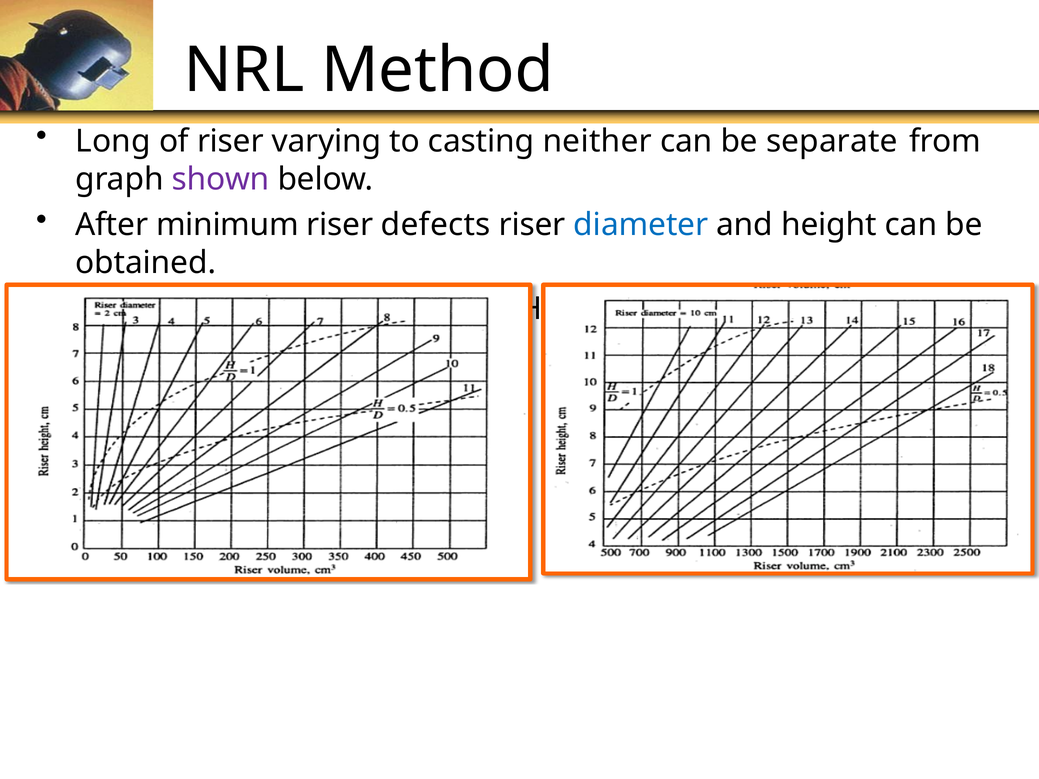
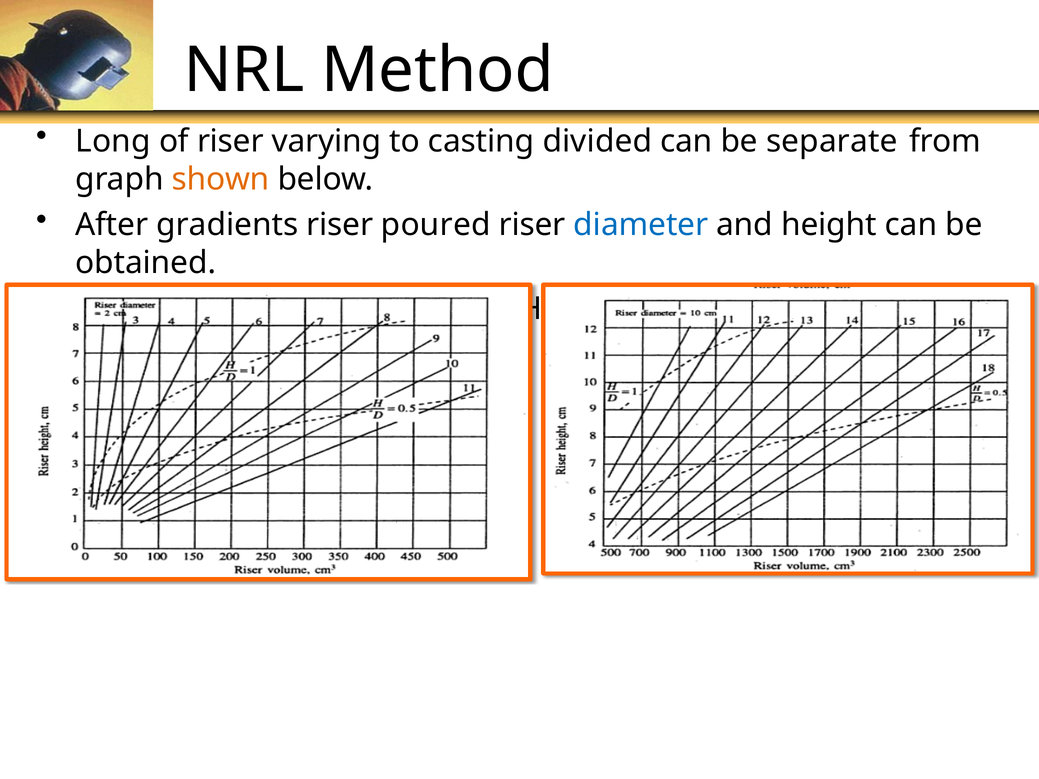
neither: neither -> divided
shown colour: purple -> orange
minimum: minimum -> gradients
defects: defects -> poured
